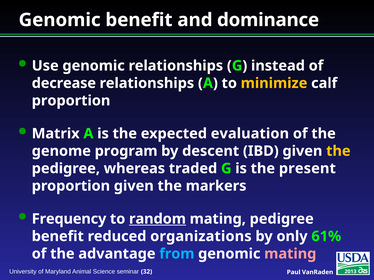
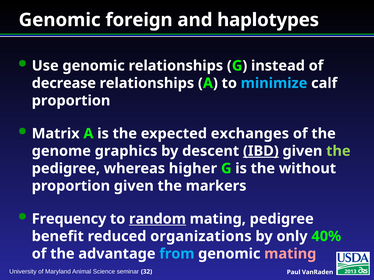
Genomic benefit: benefit -> foreign
dominance: dominance -> haplotypes
minimize colour: yellow -> light blue
evaluation: evaluation -> exchanges
program: program -> graphics
IBD underline: none -> present
the at (338, 151) colour: yellow -> light green
traded: traded -> higher
present: present -> without
61%: 61% -> 40%
